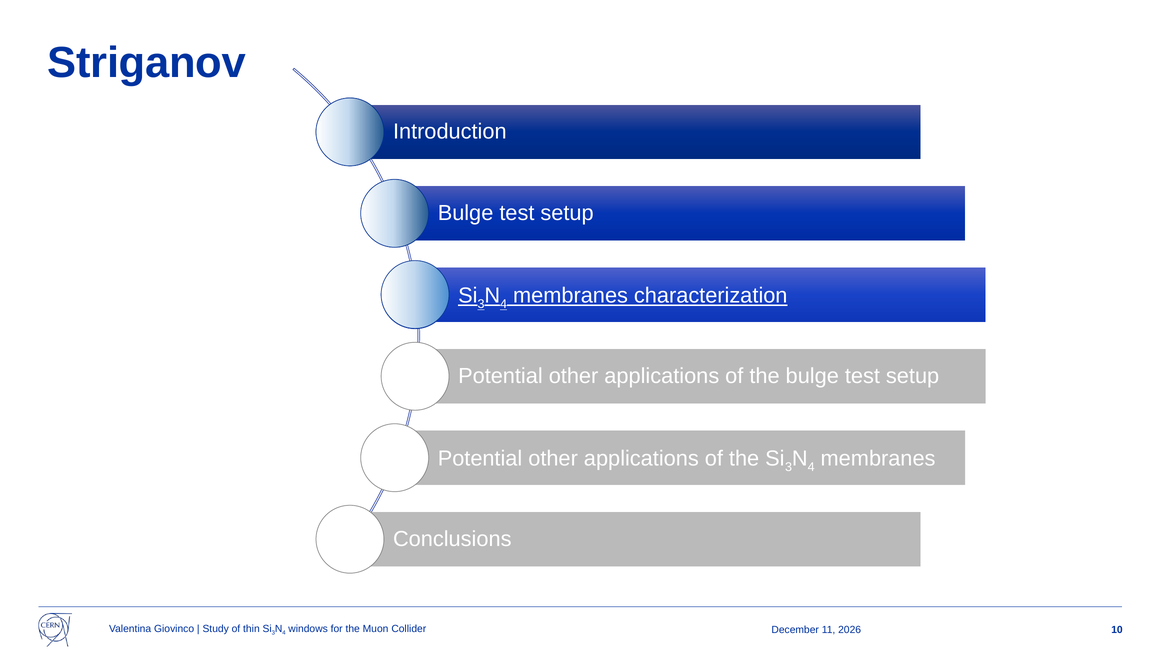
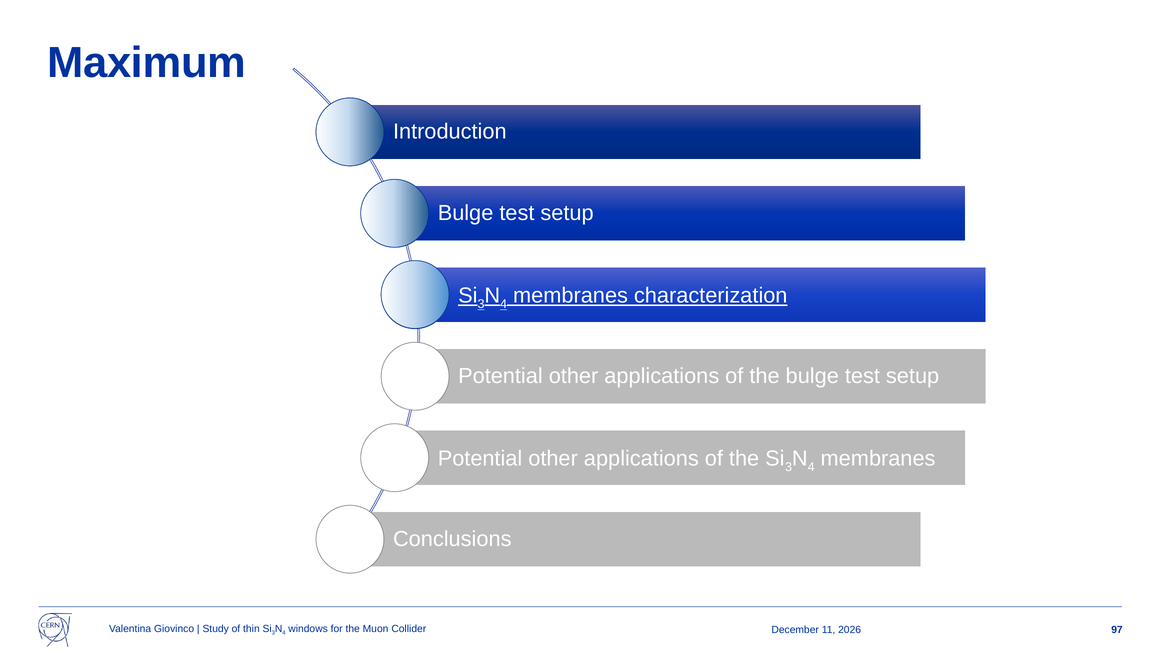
Striganov: Striganov -> Maximum
10: 10 -> 97
